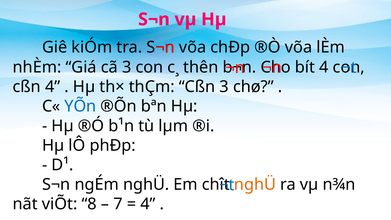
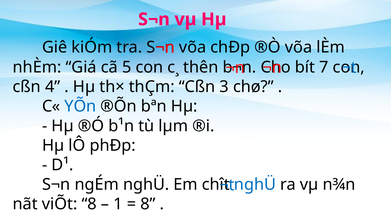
cã 3: 3 -> 5
bít 4: 4 -> 7
nghÜ at (255, 184) colour: orange -> blue
7: 7 -> 1
4 at (148, 204): 4 -> 8
